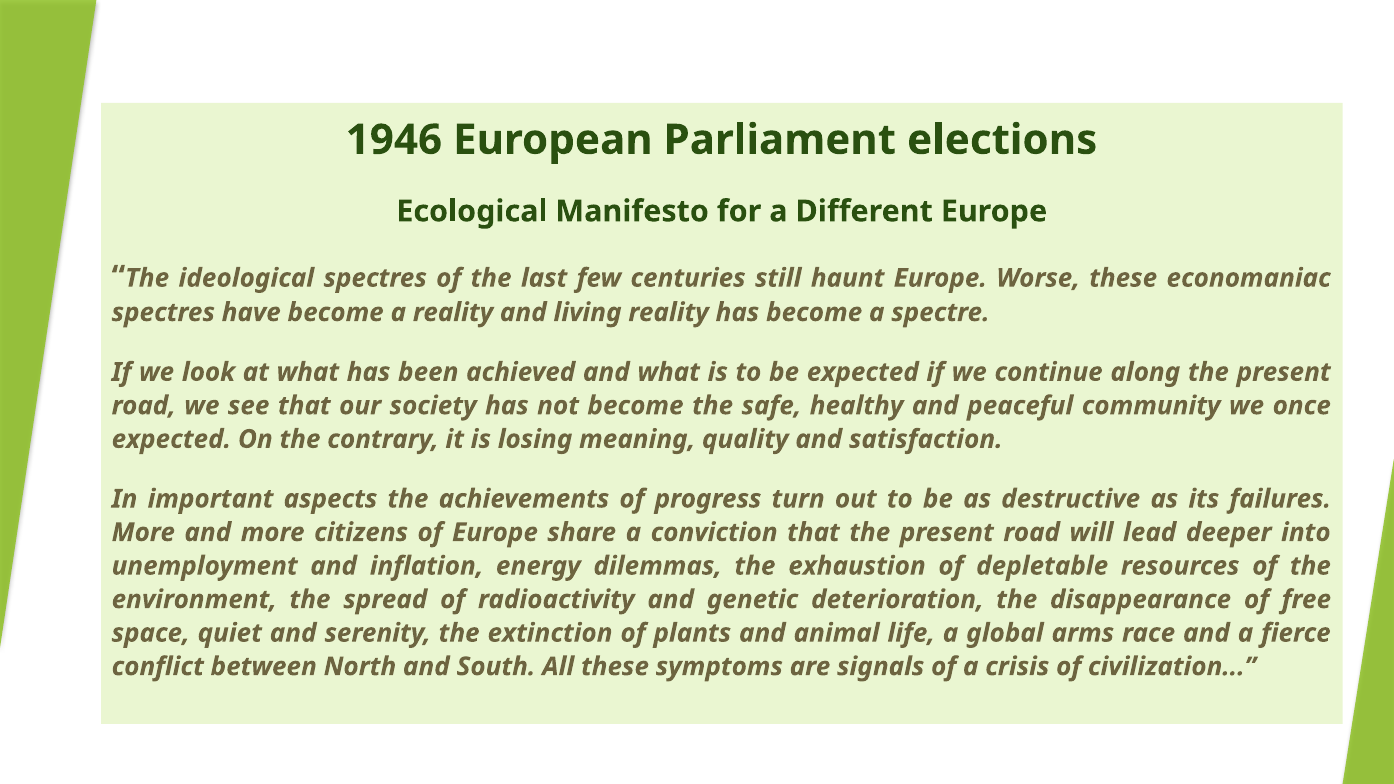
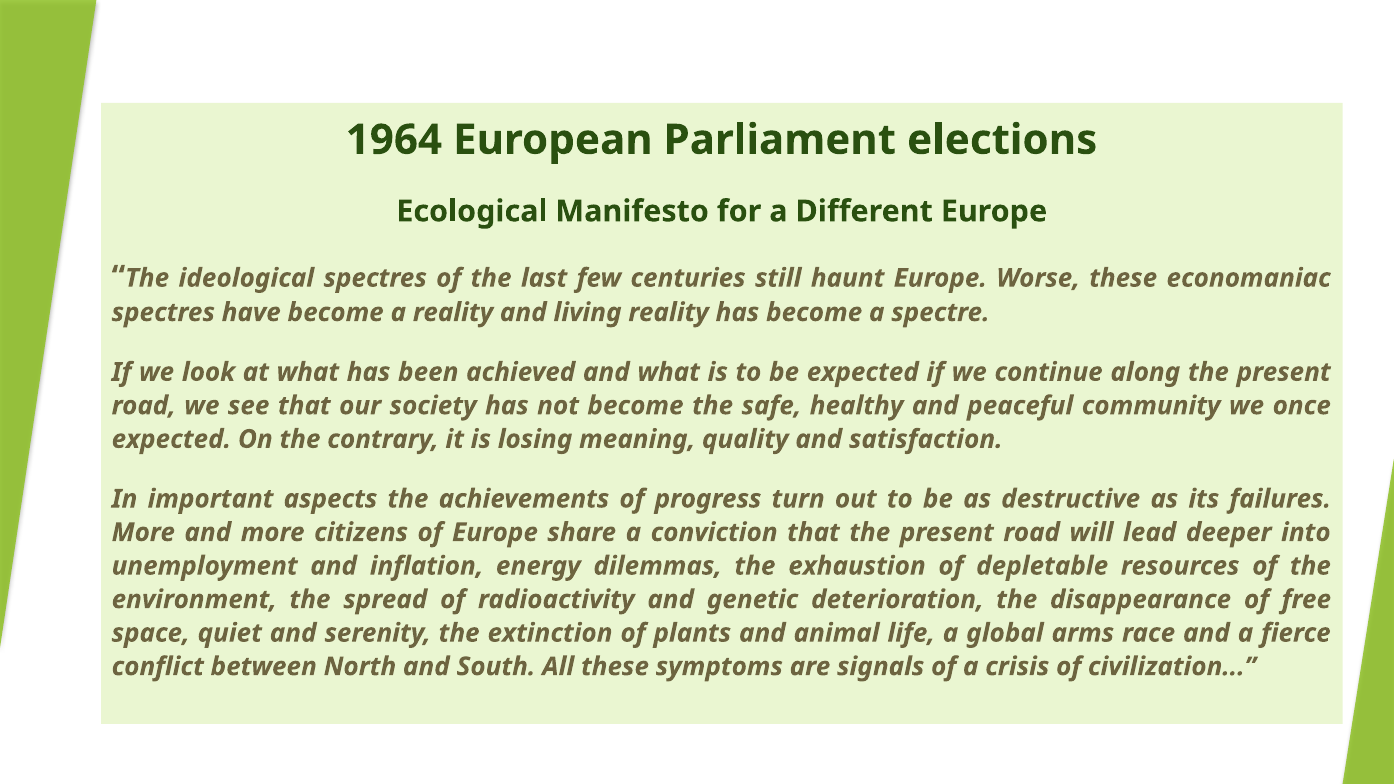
1946: 1946 -> 1964
